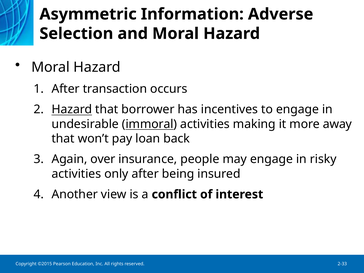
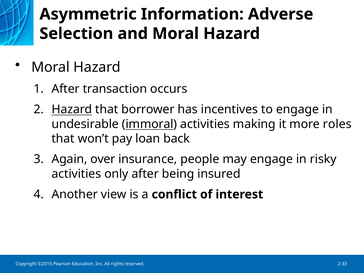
away: away -> roles
